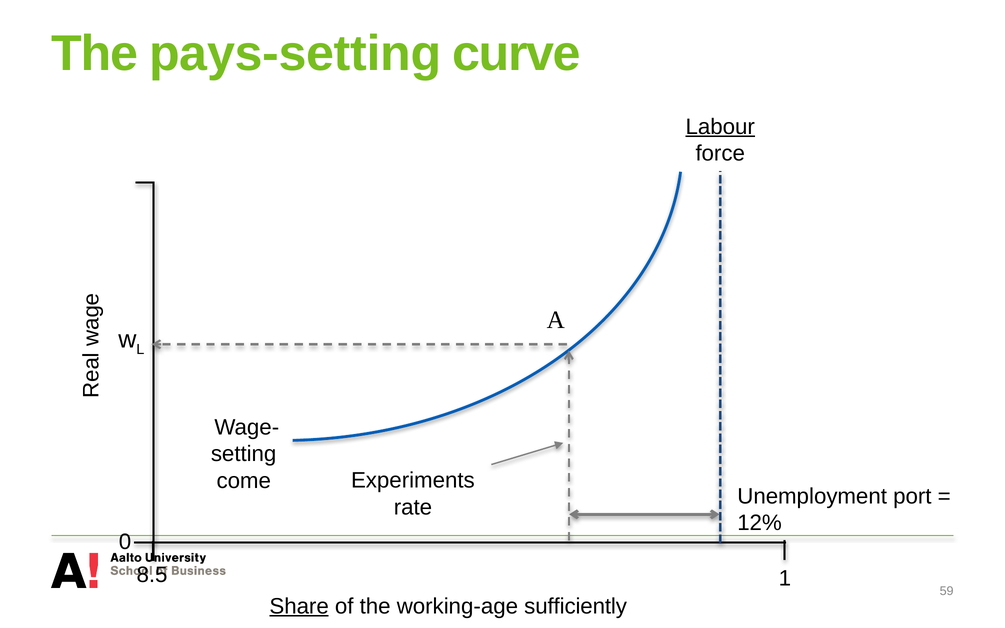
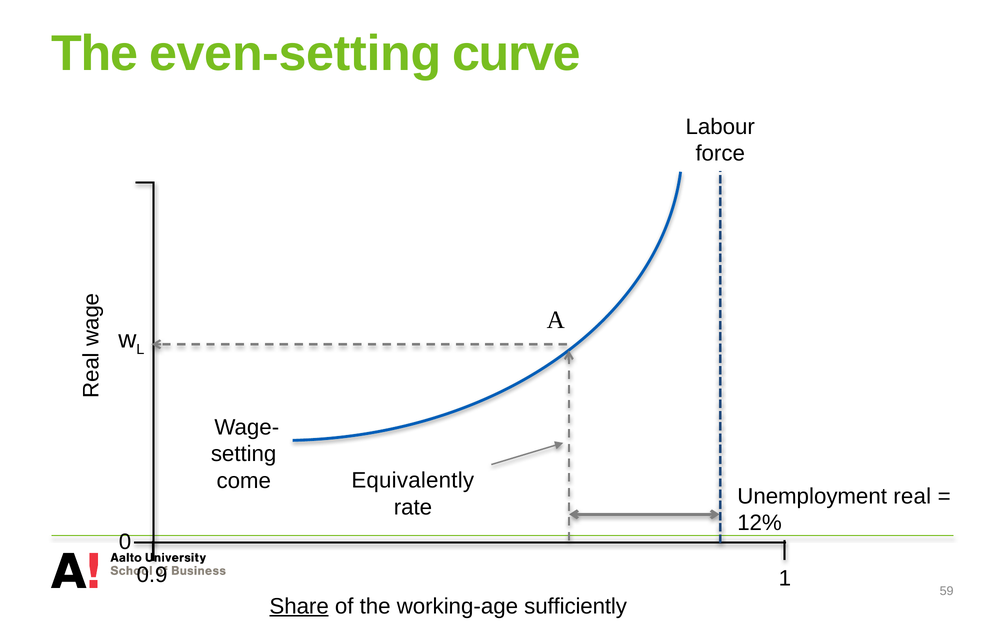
pays-setting: pays-setting -> even-setting
Labour underline: present -> none
Experiments: Experiments -> Equivalently
port: port -> real
8.5: 8.5 -> 0.9
